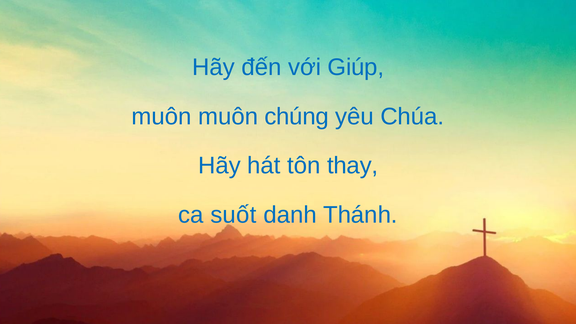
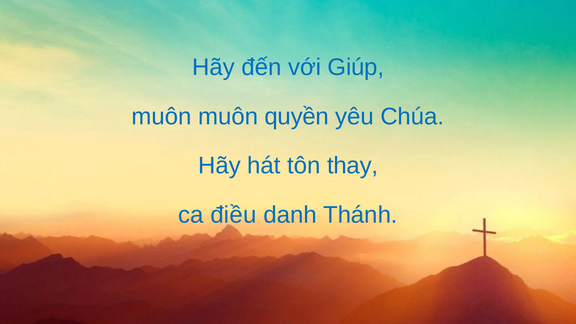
chúng: chúng -> quyền
suốt: suốt -> điều
